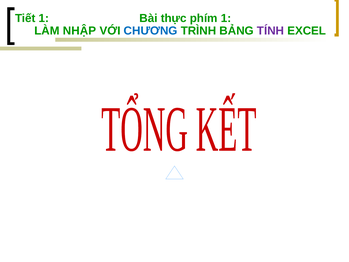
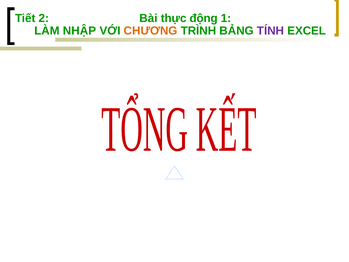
Tiết 1: 1 -> 2
phím: phím -> động
CHƯƠNG colour: blue -> orange
